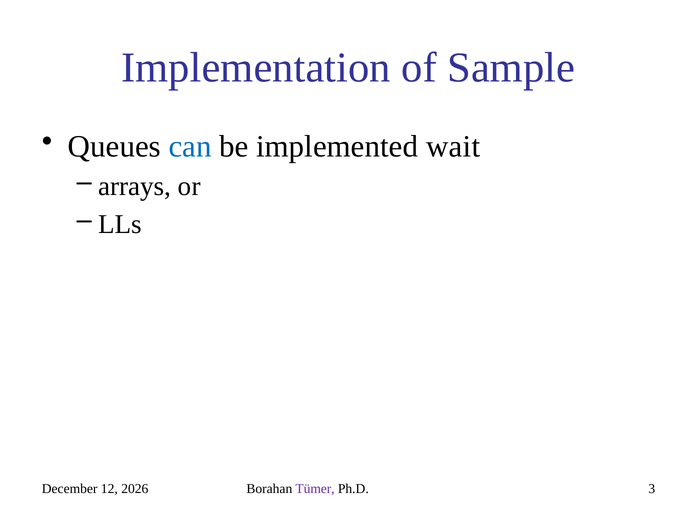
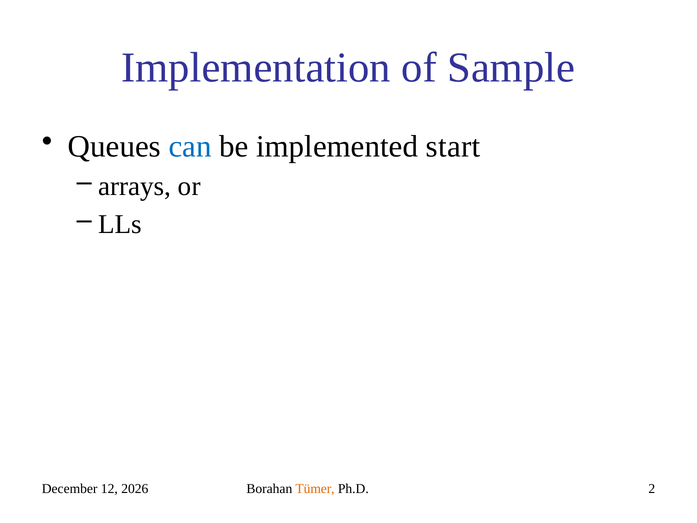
wait: wait -> start
Tümer colour: purple -> orange
3: 3 -> 2
